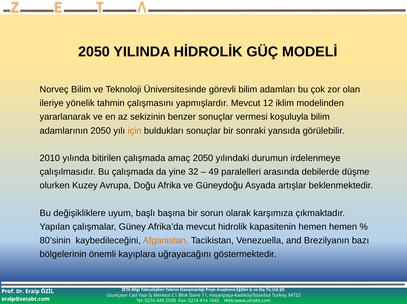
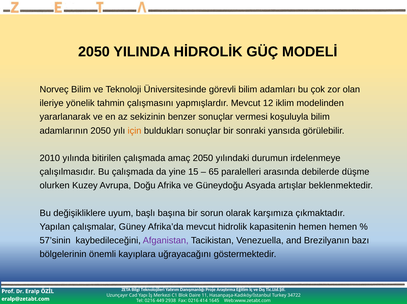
32: 32 -> 15
49: 49 -> 65
80’sinin: 80’sinin -> 57’sinin
Afganistan colour: orange -> purple
